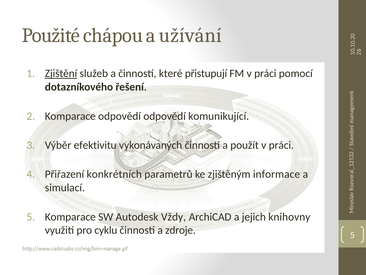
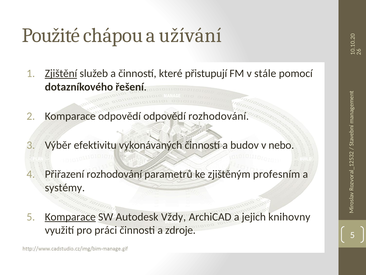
FM v práci: práci -> stále
odpovědí komunikující: komunikující -> rozhodování
použít: použít -> budov
práci at (281, 145): práci -> nebo
Přiřazení konkrétních: konkrétních -> rozhodování
informace: informace -> profesním
simulací: simulací -> systémy
Komparace at (70, 216) underline: none -> present
cyklu: cyklu -> práci
